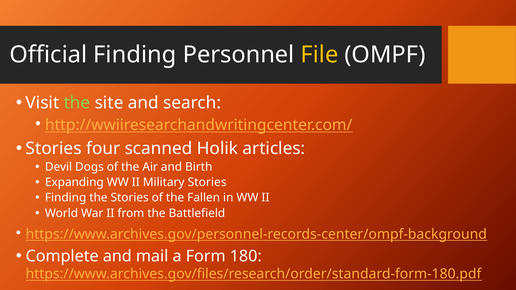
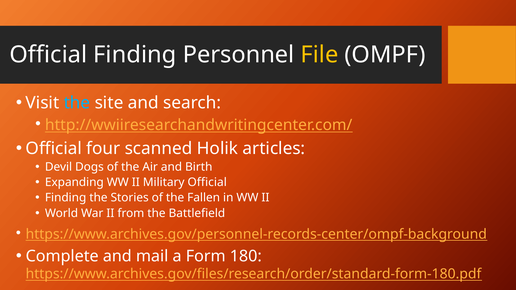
the at (77, 103) colour: light green -> light blue
Stories at (54, 149): Stories -> Official
Military Stories: Stories -> Official
